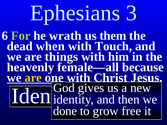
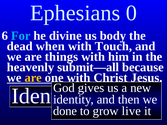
3: 3 -> 0
For colour: light green -> light blue
wrath: wrath -> divine
them: them -> body
female—all: female—all -> submit—all
free: free -> live
